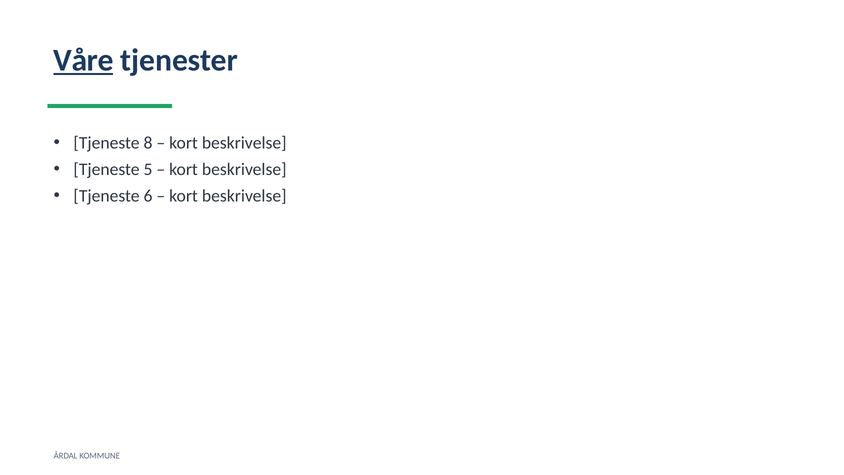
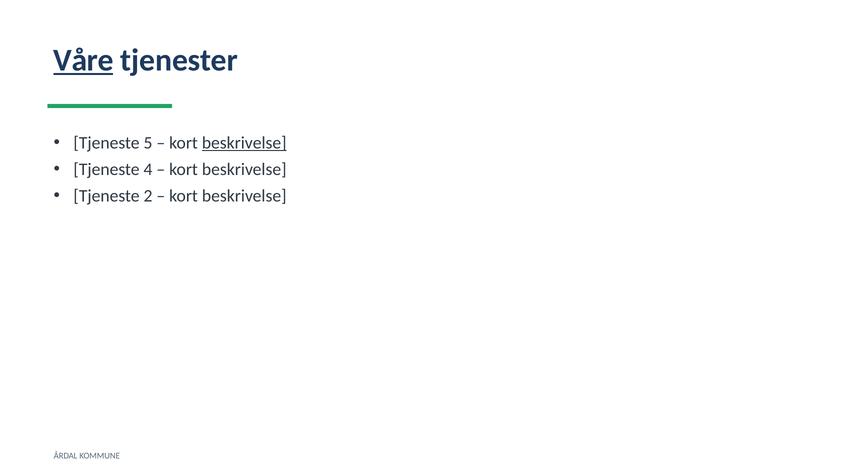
8: 8 -> 5
beskrivelse at (244, 143) underline: none -> present
5: 5 -> 4
6: 6 -> 2
